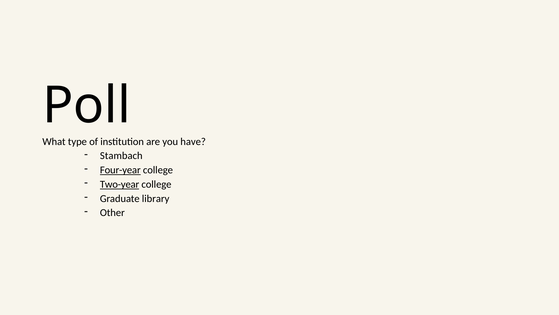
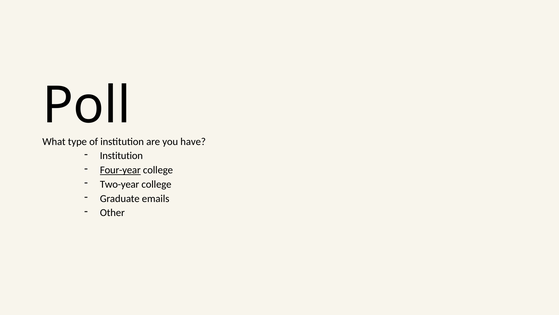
Stambach at (121, 156): Stambach -> Institution
Two-year underline: present -> none
library: library -> emails
